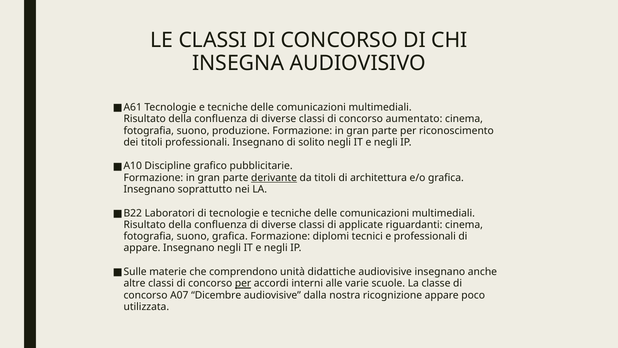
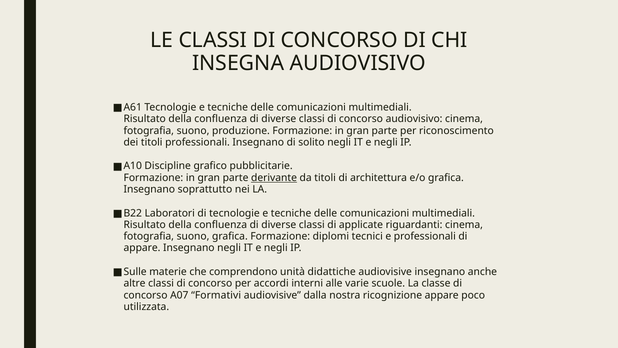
concorso aumentato: aumentato -> audiovisivo
per at (243, 283) underline: present -> none
Dicembre: Dicembre -> Formativi
